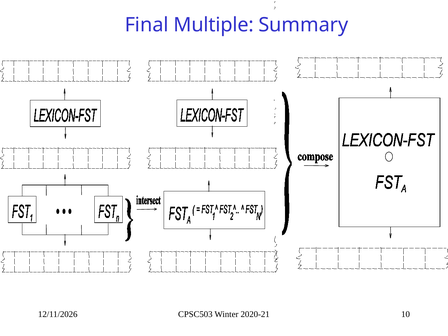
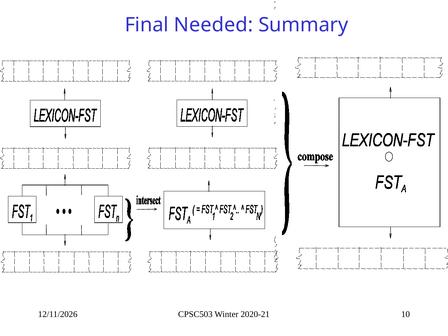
Multiple: Multiple -> Needed
